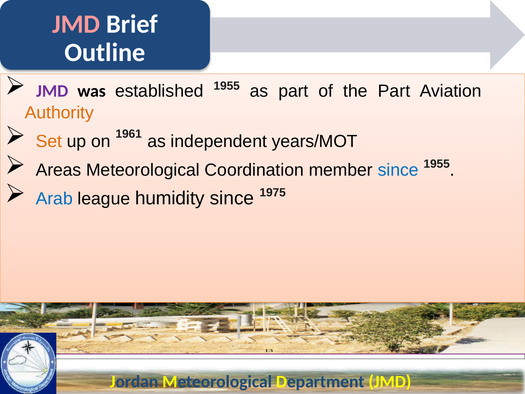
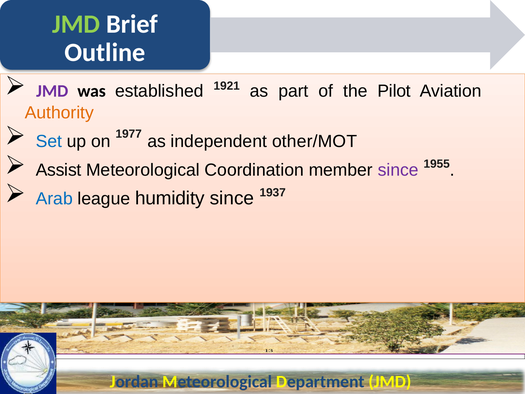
JMD at (76, 24) colour: pink -> light green
established 1955: 1955 -> 1921
the Part: Part -> Pilot
Set colour: orange -> blue
1961: 1961 -> 1977
years/MOT: years/MOT -> other/MOT
Areas: Areas -> Assist
since at (398, 170) colour: blue -> purple
1975: 1975 -> 1937
